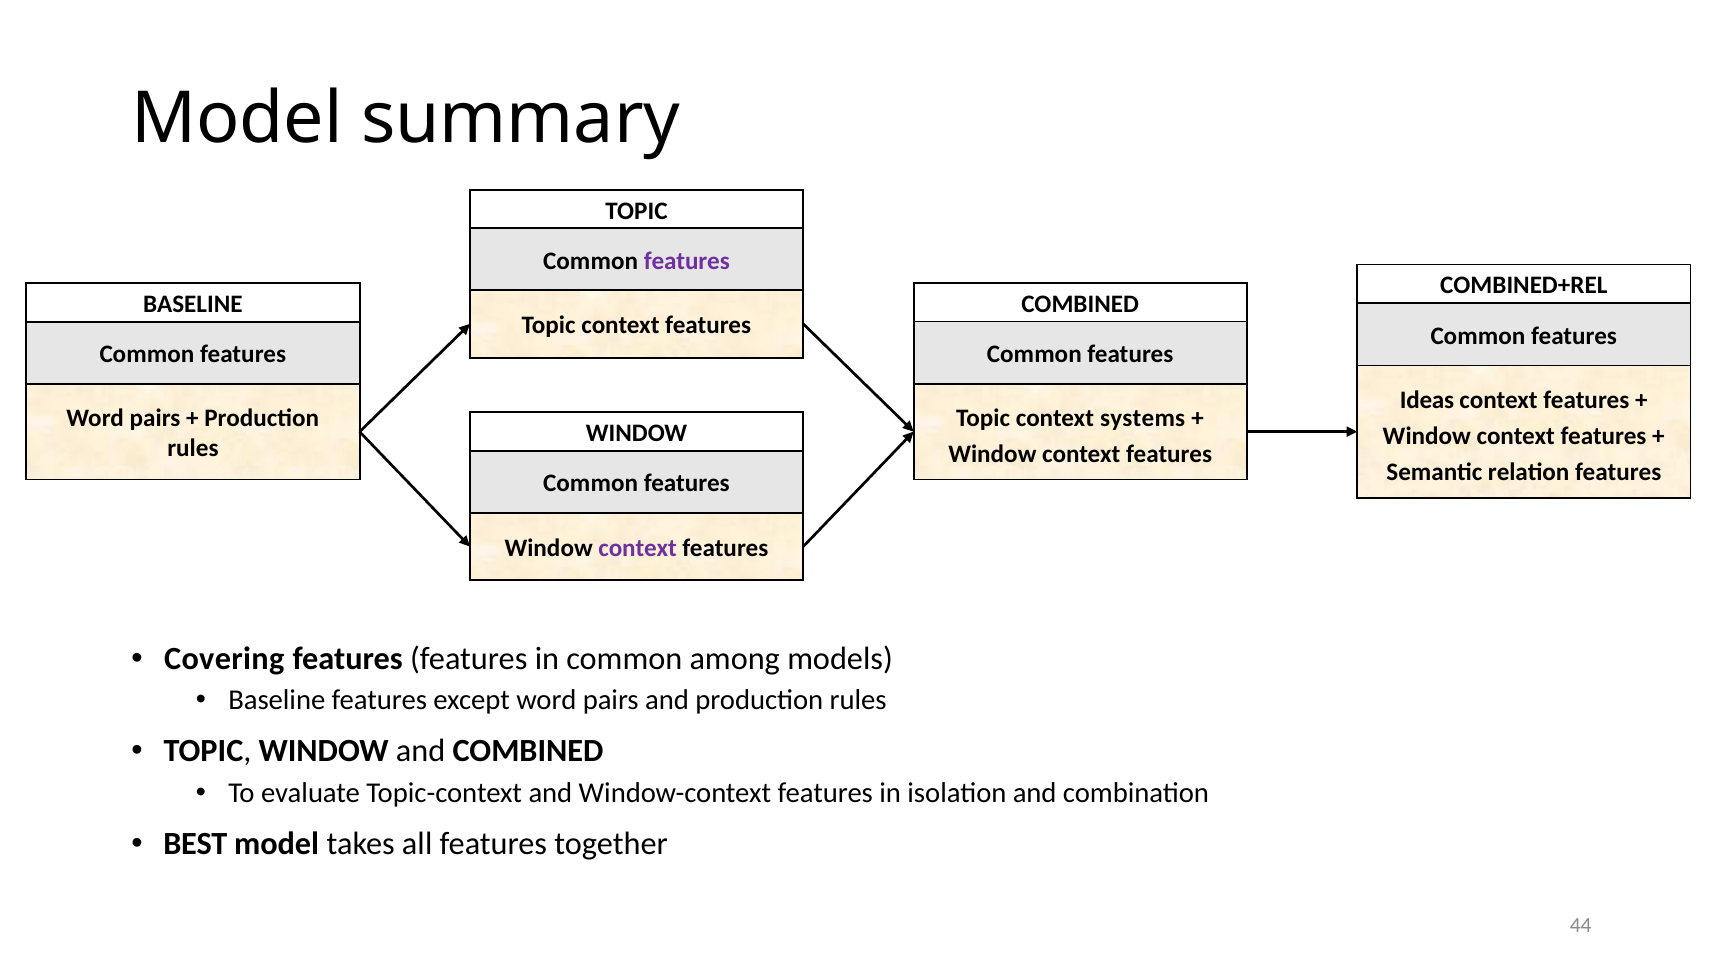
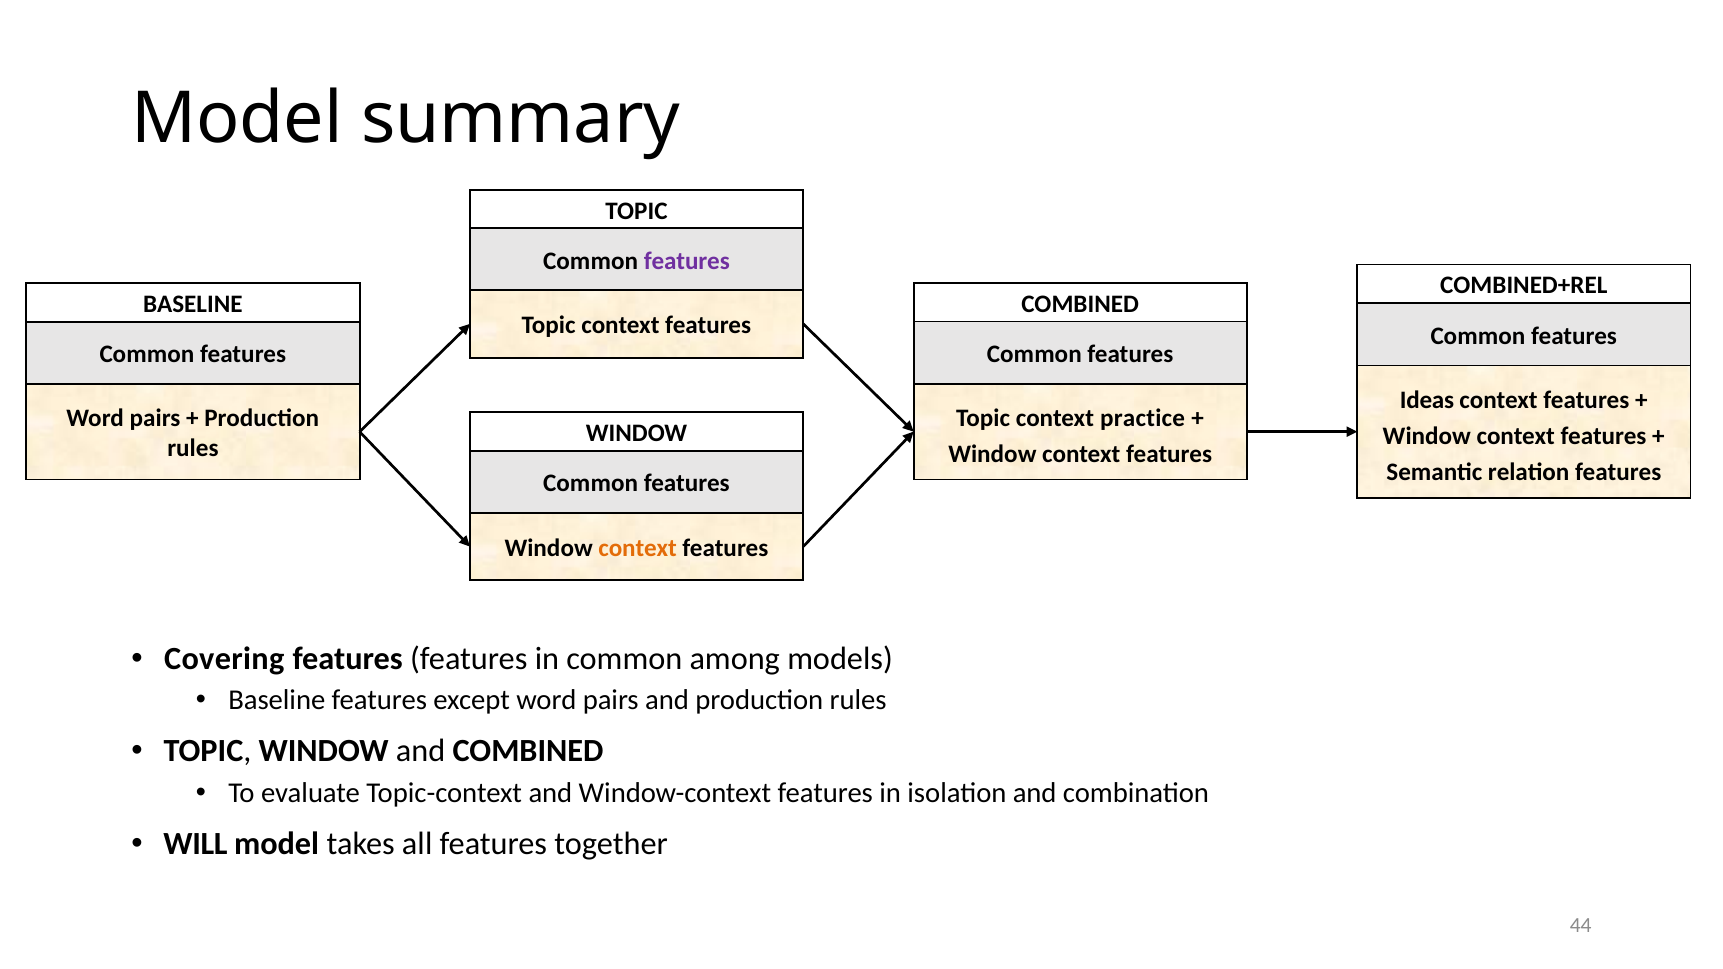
systems: systems -> practice
context at (638, 548) colour: purple -> orange
BEST: BEST -> WILL
